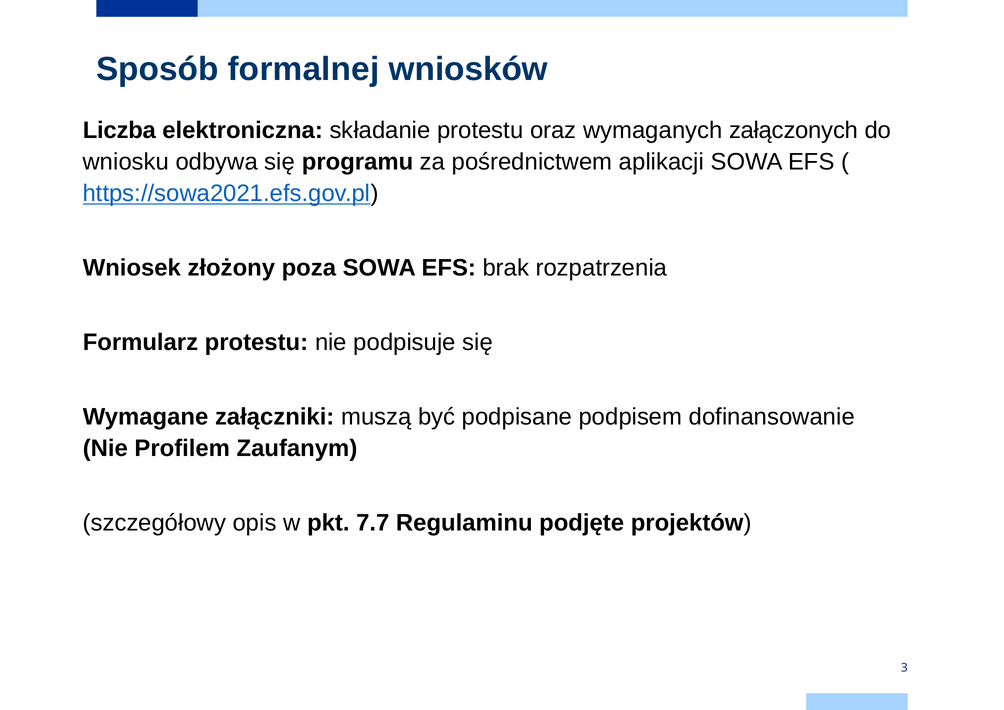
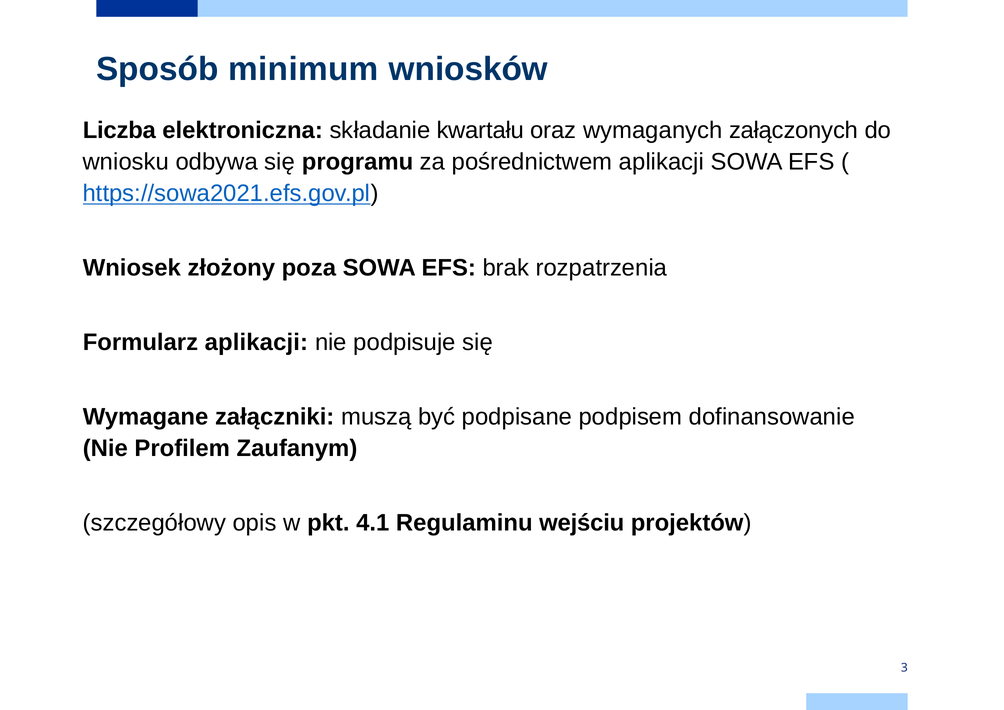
formalnej: formalnej -> minimum
składanie protestu: protestu -> kwartału
Formularz protestu: protestu -> aplikacji
7.7: 7.7 -> 4.1
podjęte: podjęte -> wejściu
